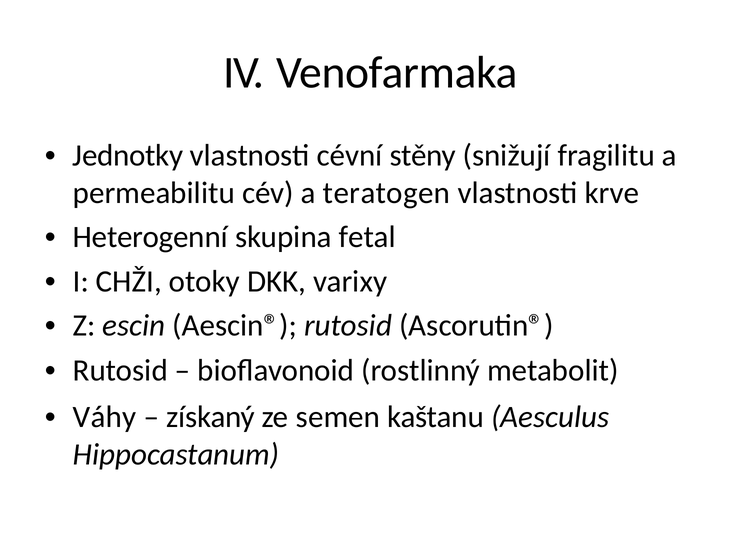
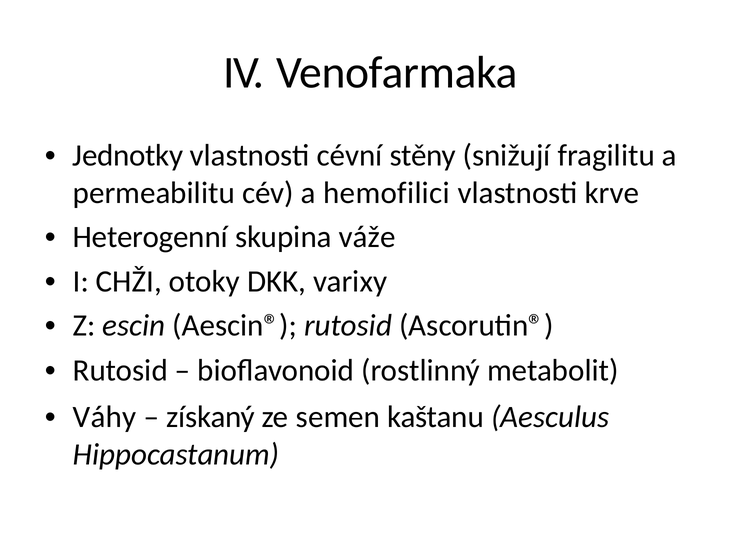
teratogen: teratogen -> hemofilici
fetal: fetal -> váže
